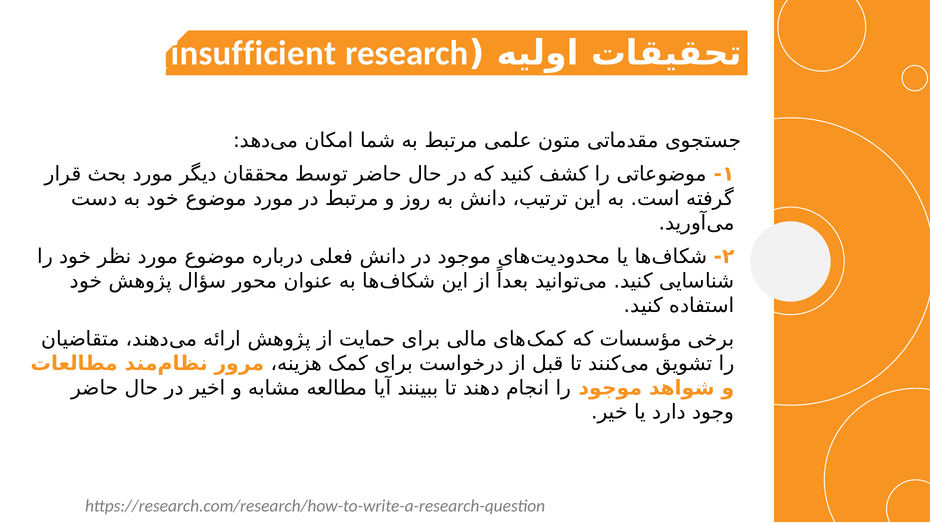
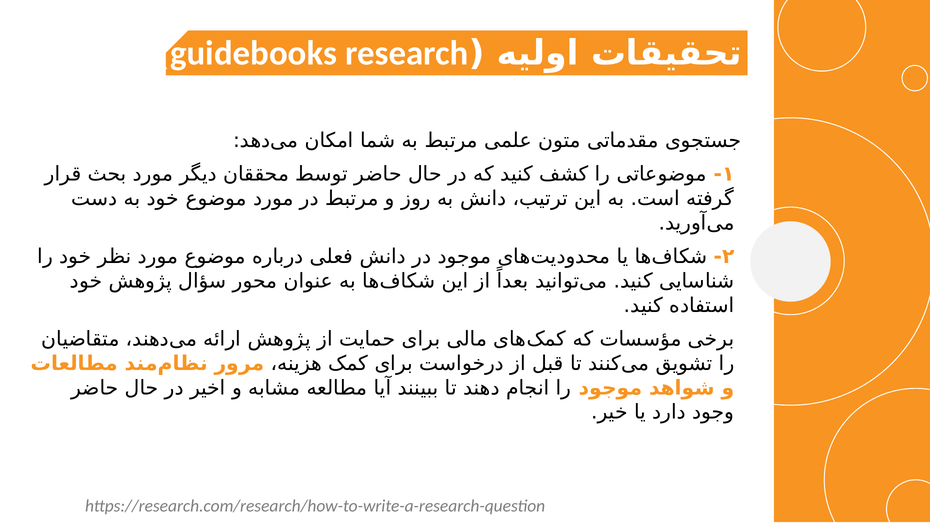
insufficient: insufficient -> guidebooks
